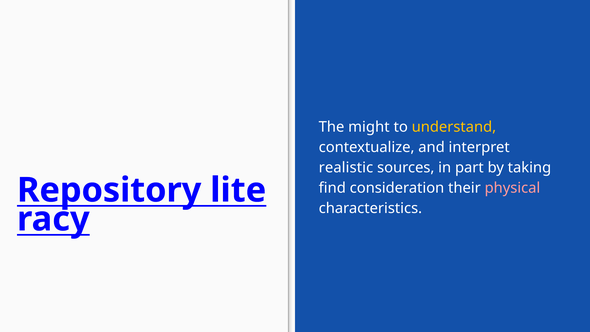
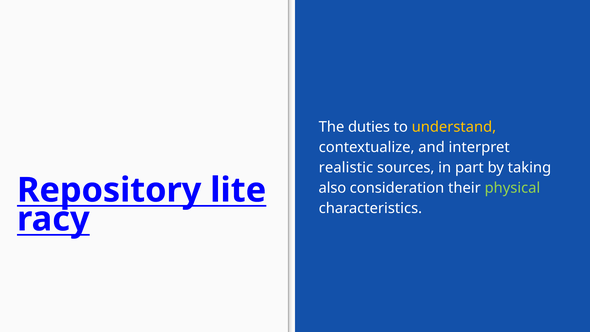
might: might -> duties
find: find -> also
physical colour: pink -> light green
